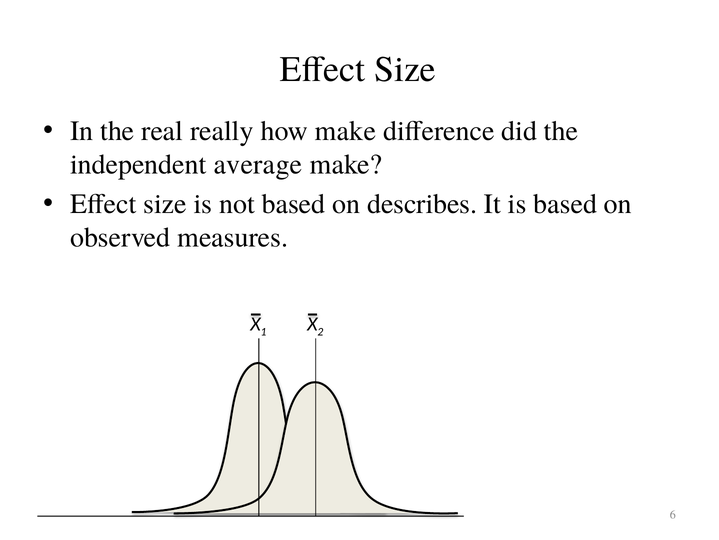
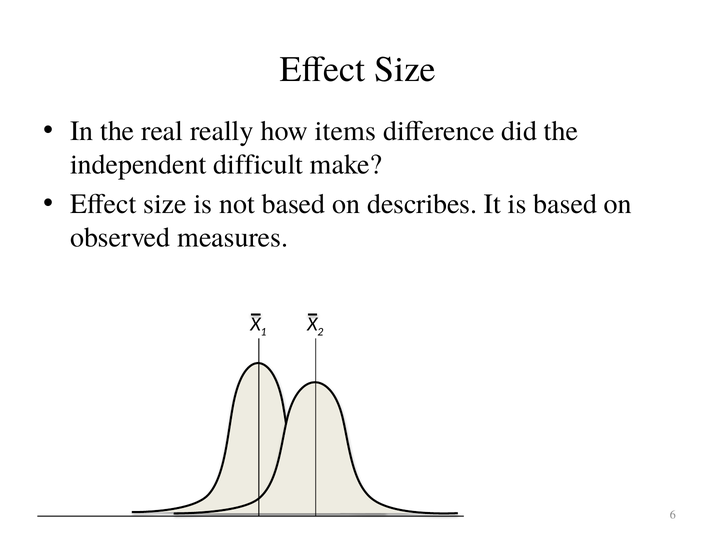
how make: make -> items
average: average -> difficult
